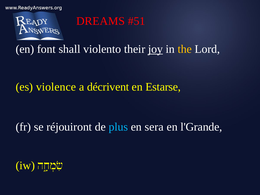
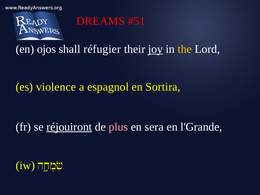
font: font -> ojos
violento: violento -> réfugier
décrivent: décrivent -> espagnol
Estarse: Estarse -> Sortira
réjouiront underline: none -> present
plus colour: light blue -> pink
